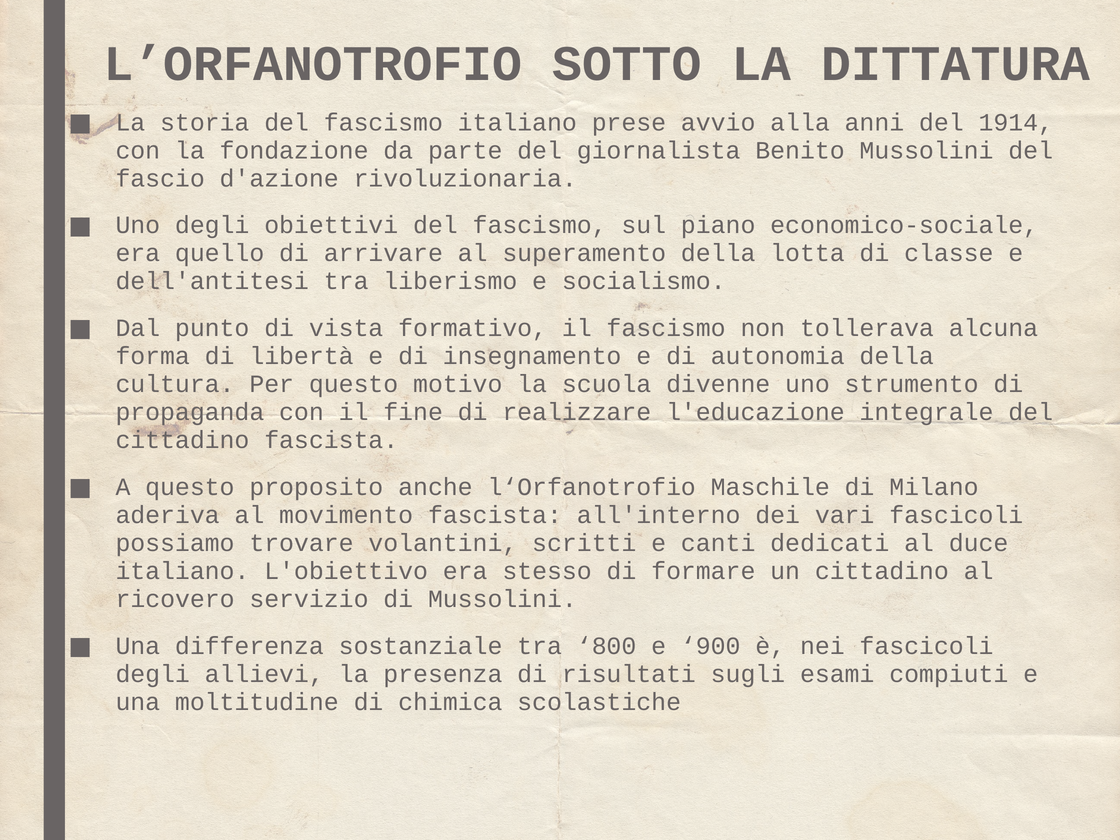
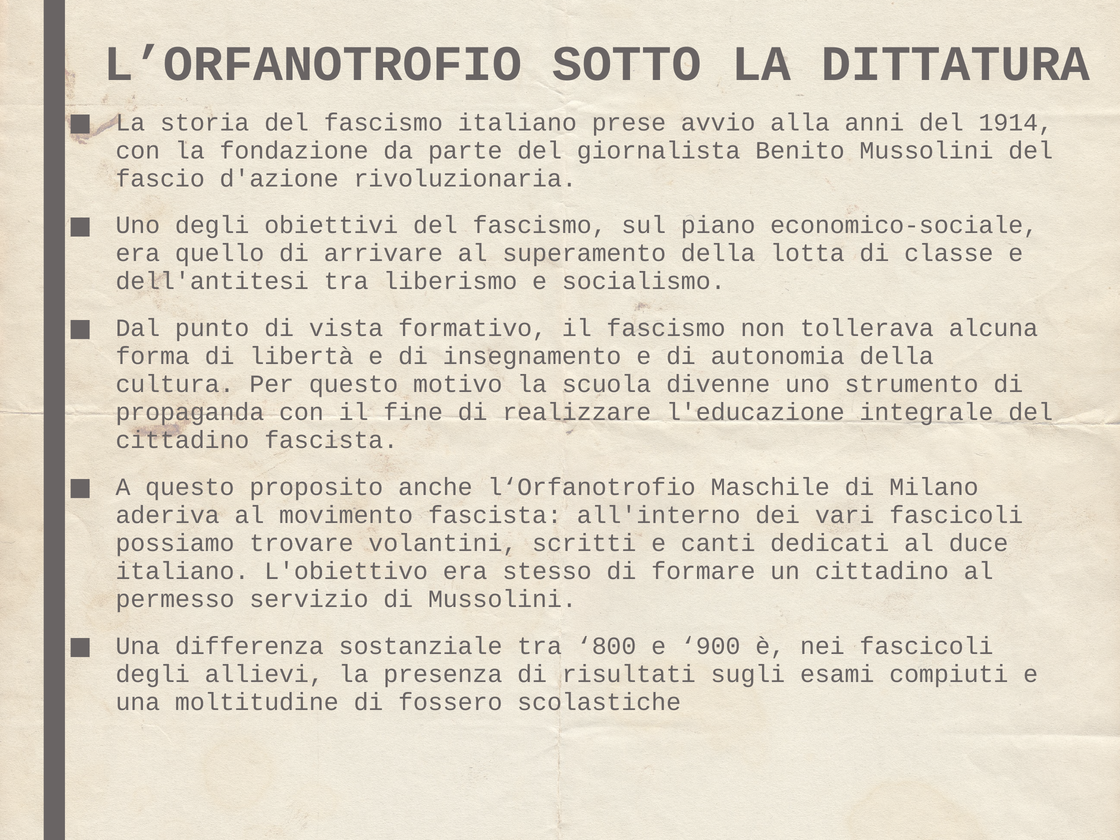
ricovero: ricovero -> permesso
chimica: chimica -> fossero
